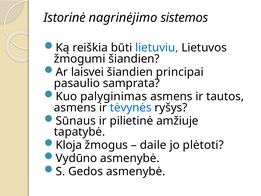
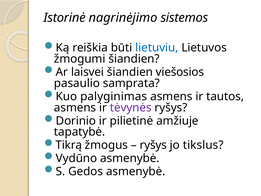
principai: principai -> viešosios
tėvynės colour: blue -> purple
Sūnaus: Sūnaus -> Dorinio
Kloja: Kloja -> Tikrą
daile at (153, 145): daile -> ryšys
plėtoti: plėtoti -> tikslus
